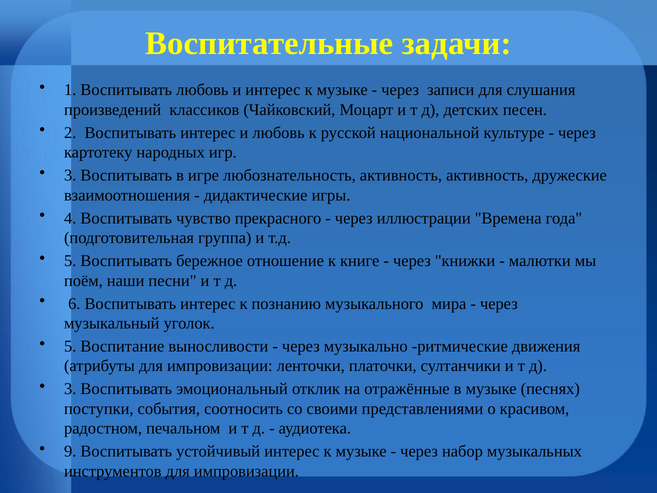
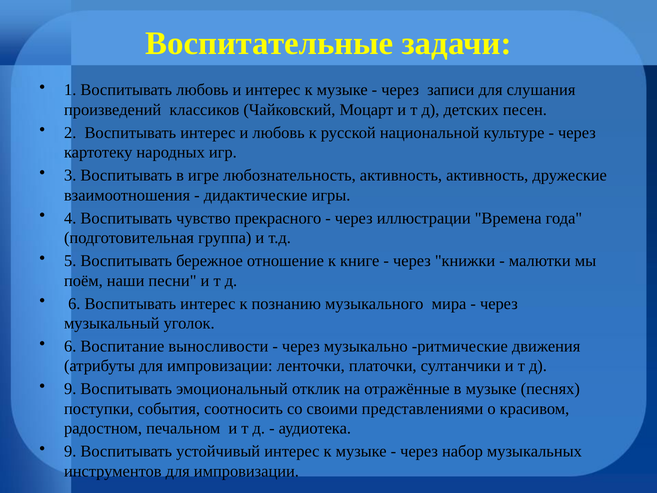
5 at (70, 346): 5 -> 6
3 at (70, 389): 3 -> 9
